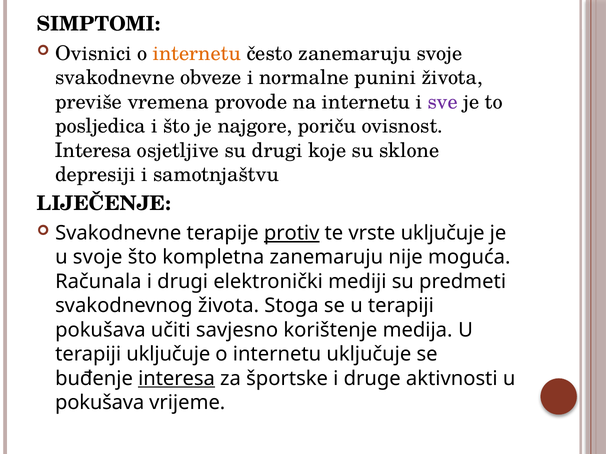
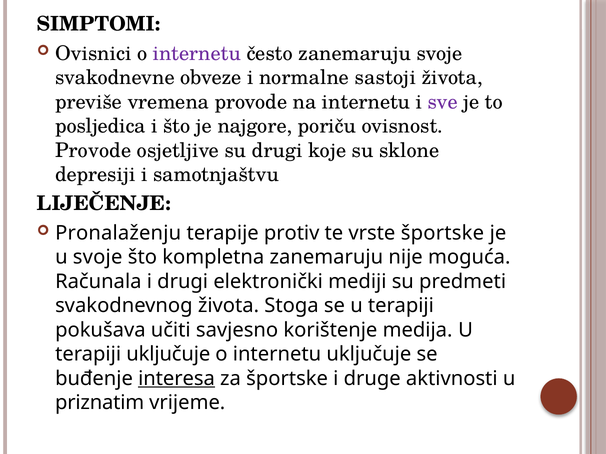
internetu at (197, 54) colour: orange -> purple
punini: punini -> sastoji
Interesa at (93, 151): Interesa -> Provode
Svakodnevne at (118, 233): Svakodnevne -> Pronalaženju
protiv underline: present -> none
vrste uključuje: uključuje -> športske
pokušava at (100, 403): pokušava -> priznatim
